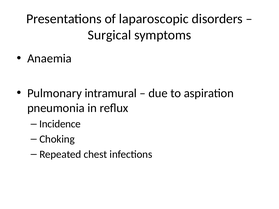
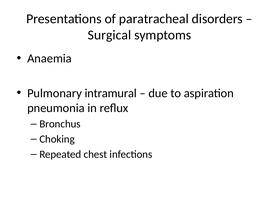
laparoscopic: laparoscopic -> paratracheal
Incidence: Incidence -> Bronchus
